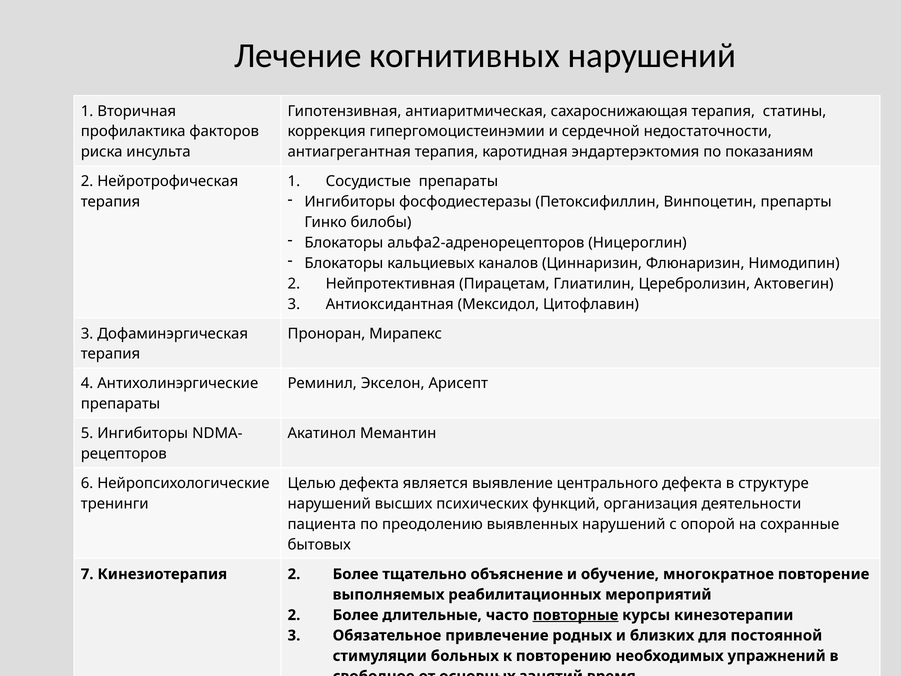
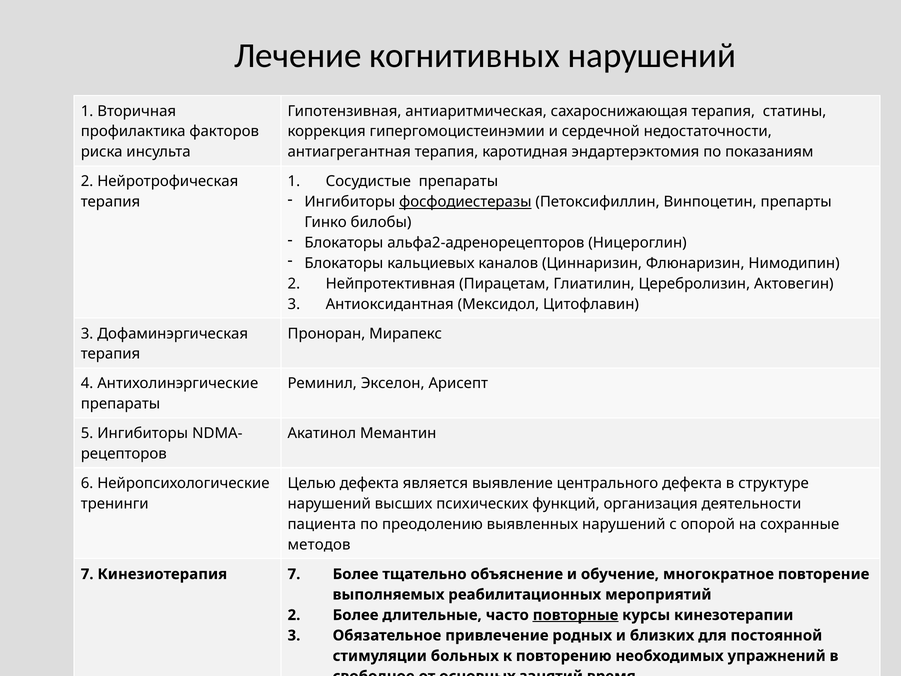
фосфодиестеразы underline: none -> present
бытовых: бытовых -> методов
Кинезиотерапия 2: 2 -> 7
